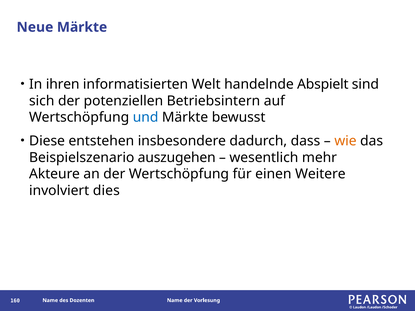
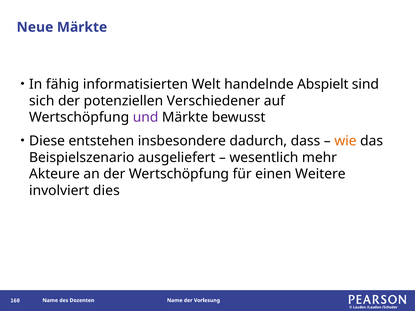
ihren: ihren -> fähig
Betriebsintern: Betriebsintern -> Verschiedener
und colour: blue -> purple
auszugehen: auszugehen -> ausgeliefert
